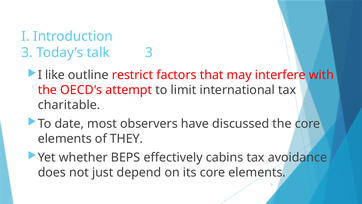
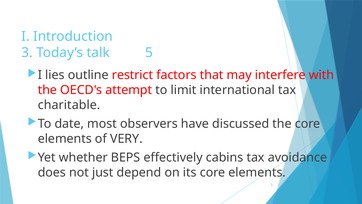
talk 3: 3 -> 5
like: like -> lies
THEY: THEY -> VERY
